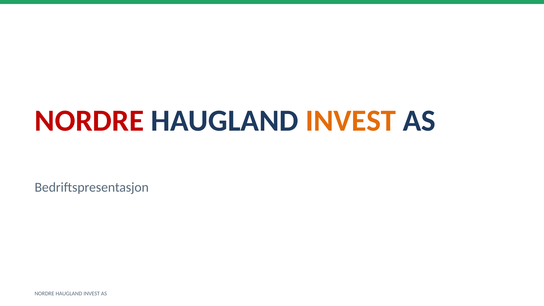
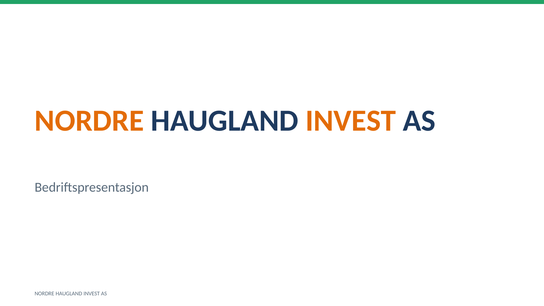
NORDRE at (89, 121) colour: red -> orange
